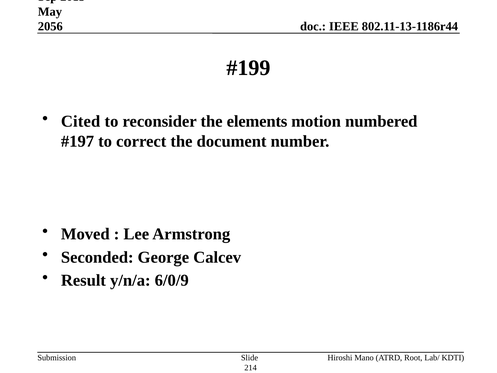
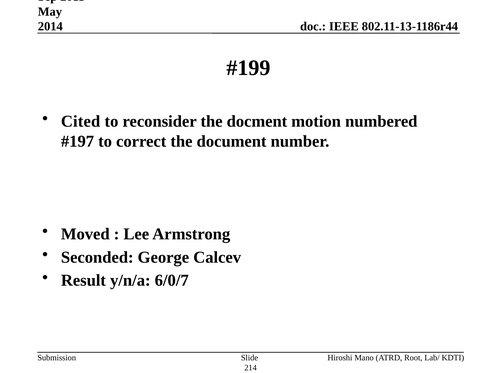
2056: 2056 -> 2014
elements: elements -> docment
6/0/9: 6/0/9 -> 6/0/7
